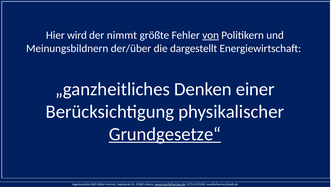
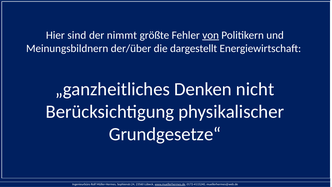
wird: wird -> sind
einer: einer -> nicht
Grundgesetze“ underline: present -> none
